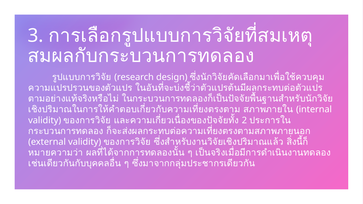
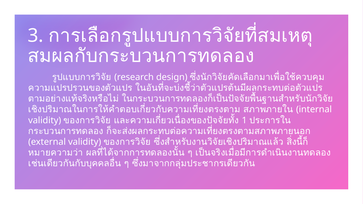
2: 2 -> 1
